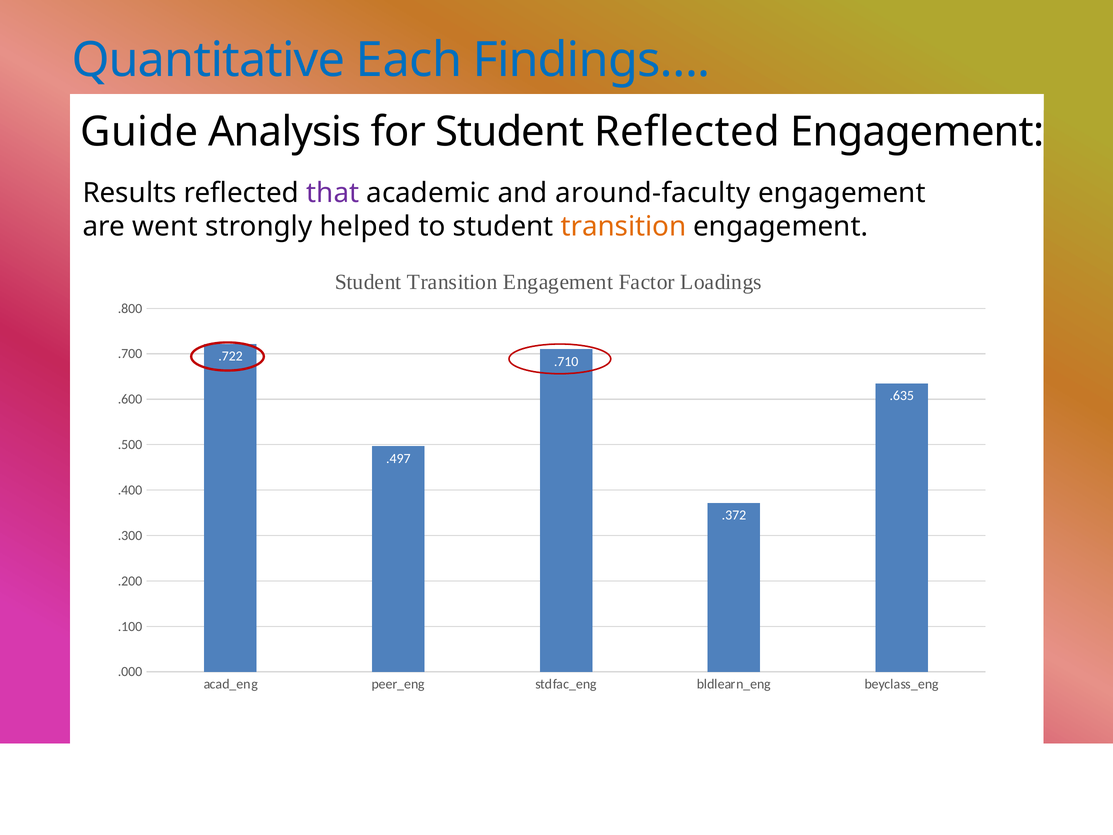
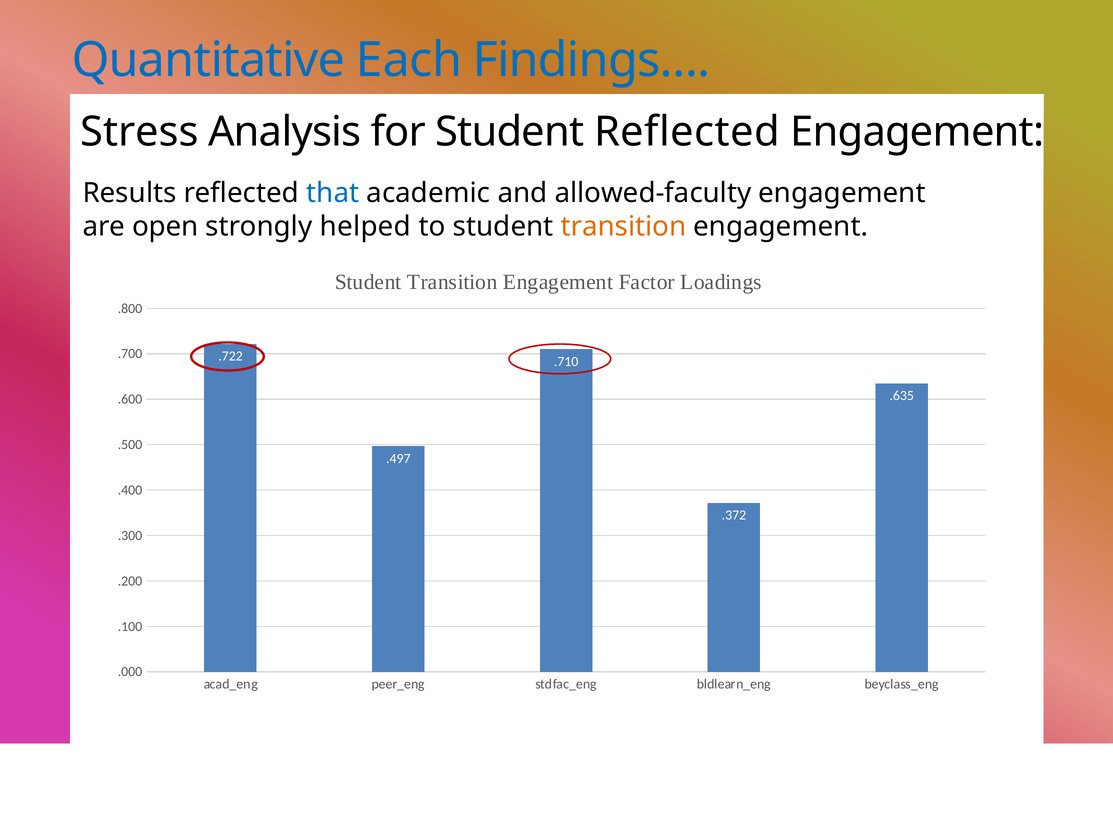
Guide: Guide -> Stress
that colour: purple -> blue
around-faculty: around-faculty -> allowed-faculty
went: went -> open
